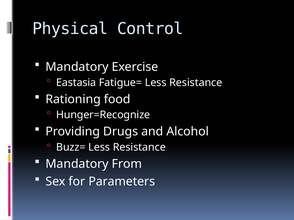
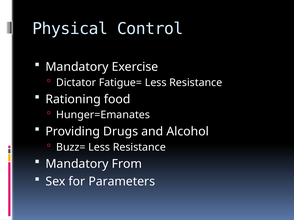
Eastasia: Eastasia -> Dictator
Hunger=Recognize: Hunger=Recognize -> Hunger=Emanates
